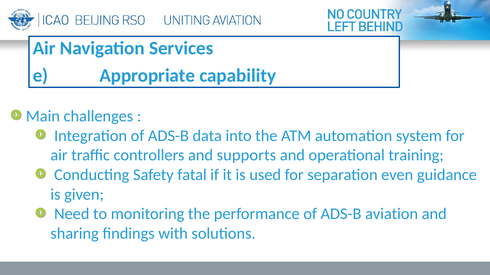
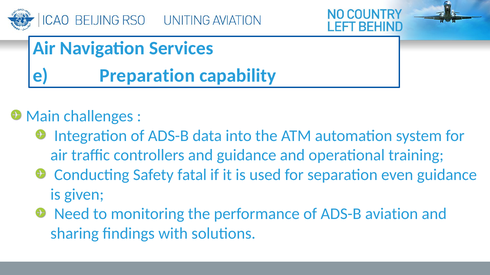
Appropriate: Appropriate -> Preparation
and supports: supports -> guidance
